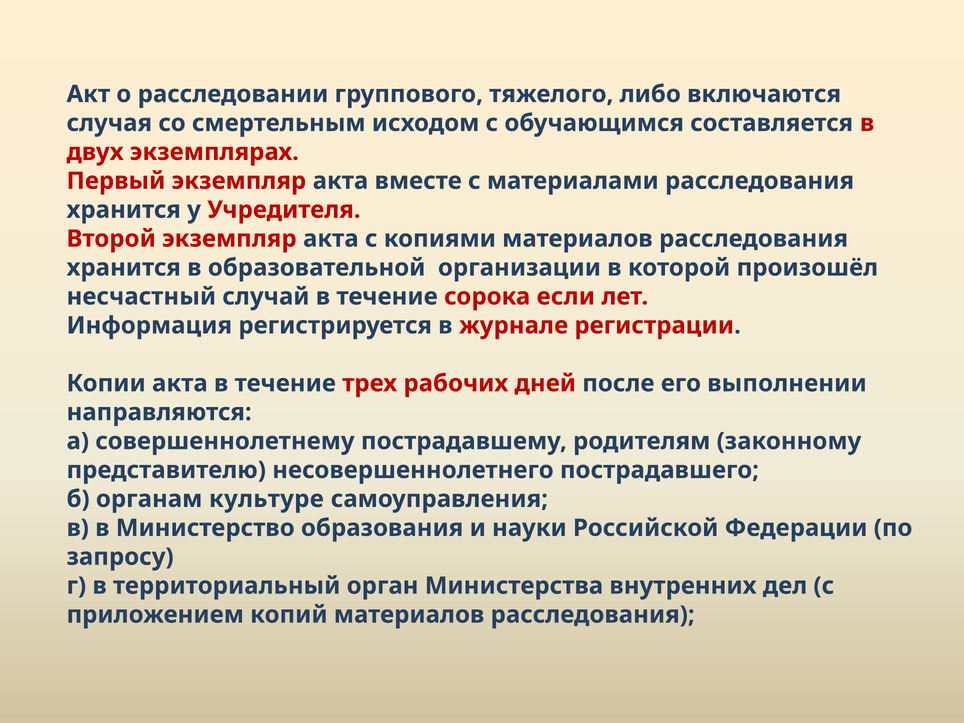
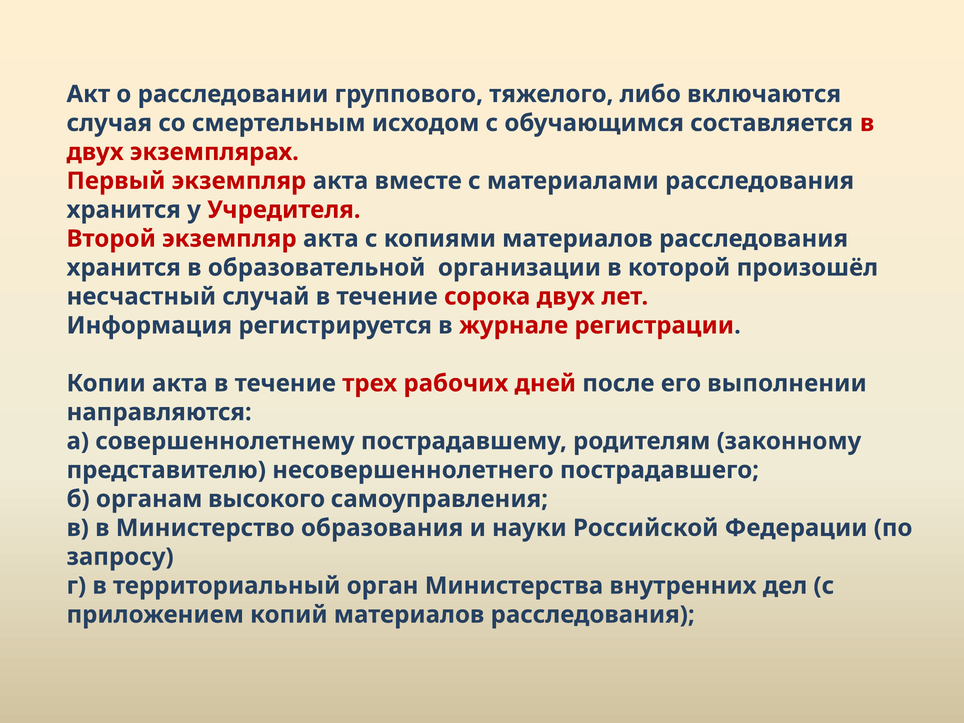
сорока если: если -> двух
культуре: культуре -> высокого
